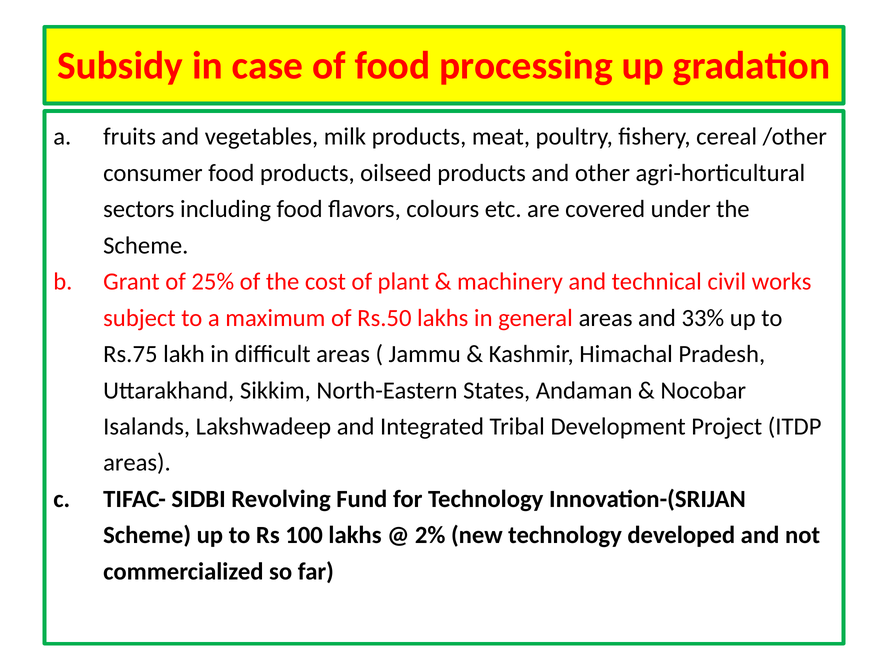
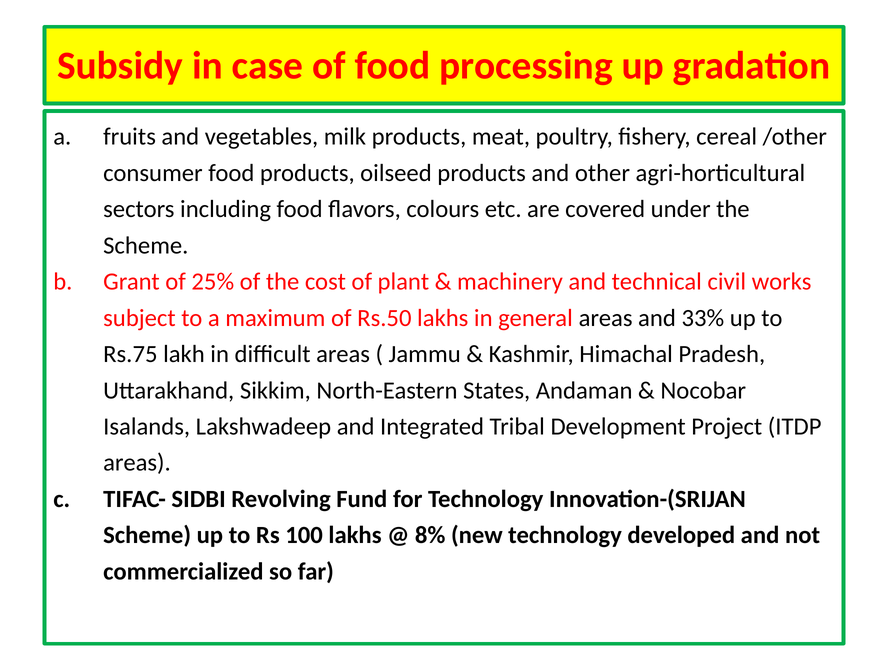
2%: 2% -> 8%
